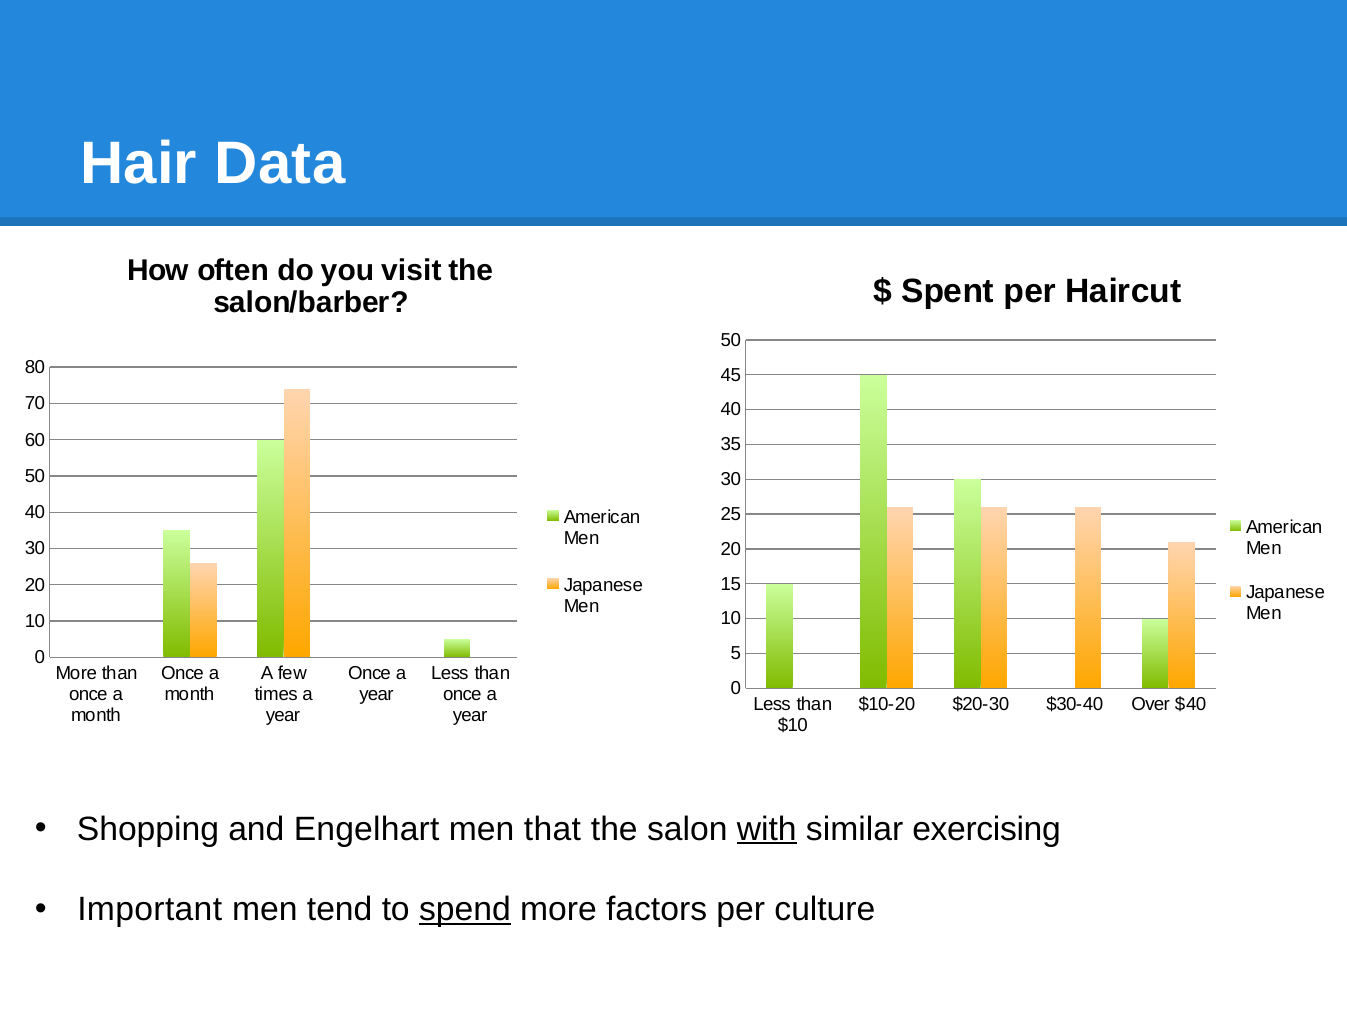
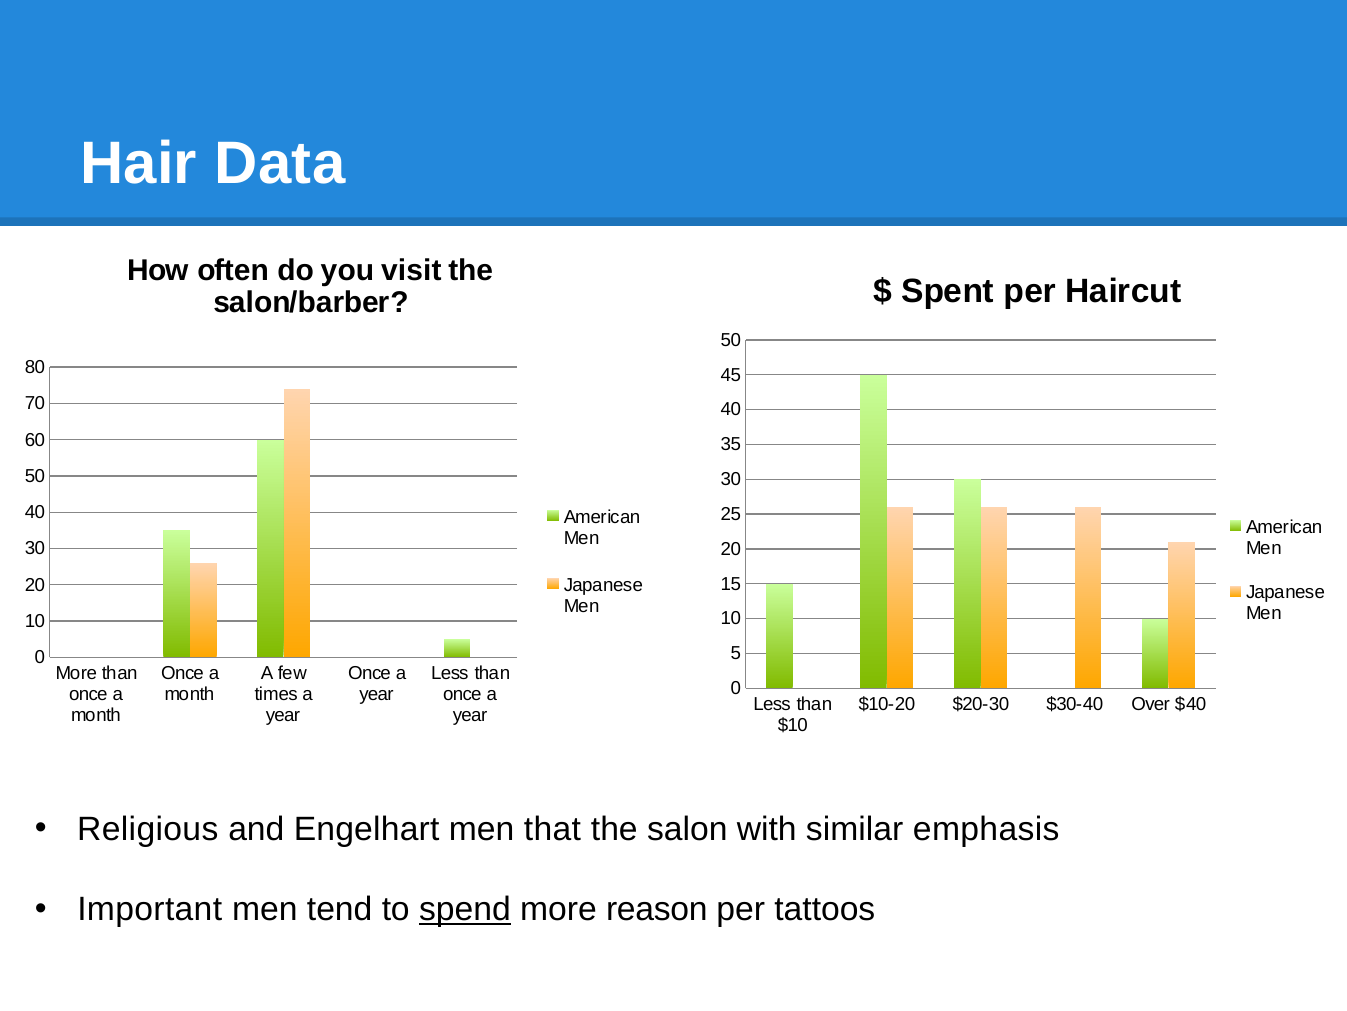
Shopping: Shopping -> Religious
with underline: present -> none
exercising: exercising -> emphasis
factors: factors -> reason
culture: culture -> tattoos
